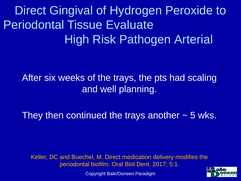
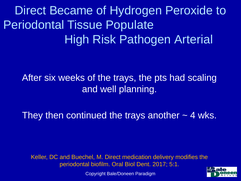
Gingival: Gingival -> Became
Evaluate: Evaluate -> Populate
5: 5 -> 4
